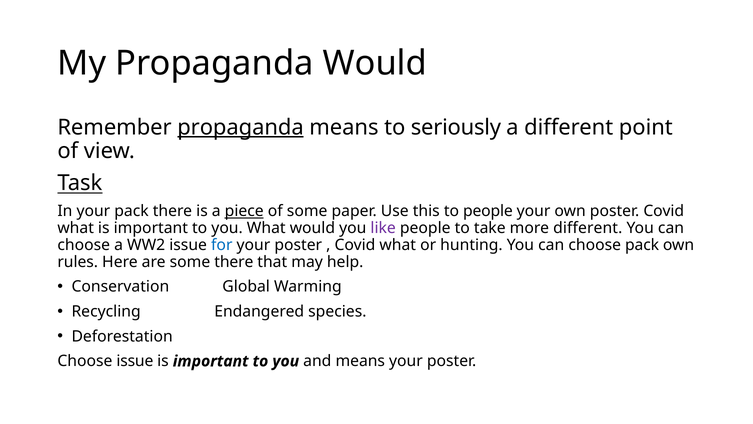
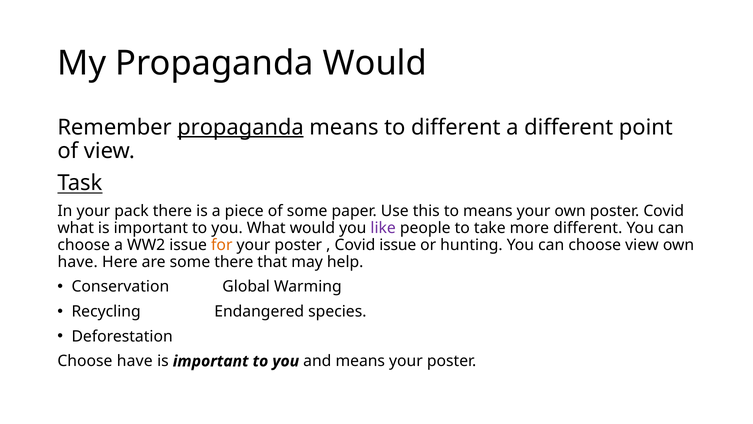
to seriously: seriously -> different
piece underline: present -> none
to people: people -> means
for colour: blue -> orange
what at (398, 245): what -> issue
choose pack: pack -> view
rules at (78, 262): rules -> have
Choose issue: issue -> have
